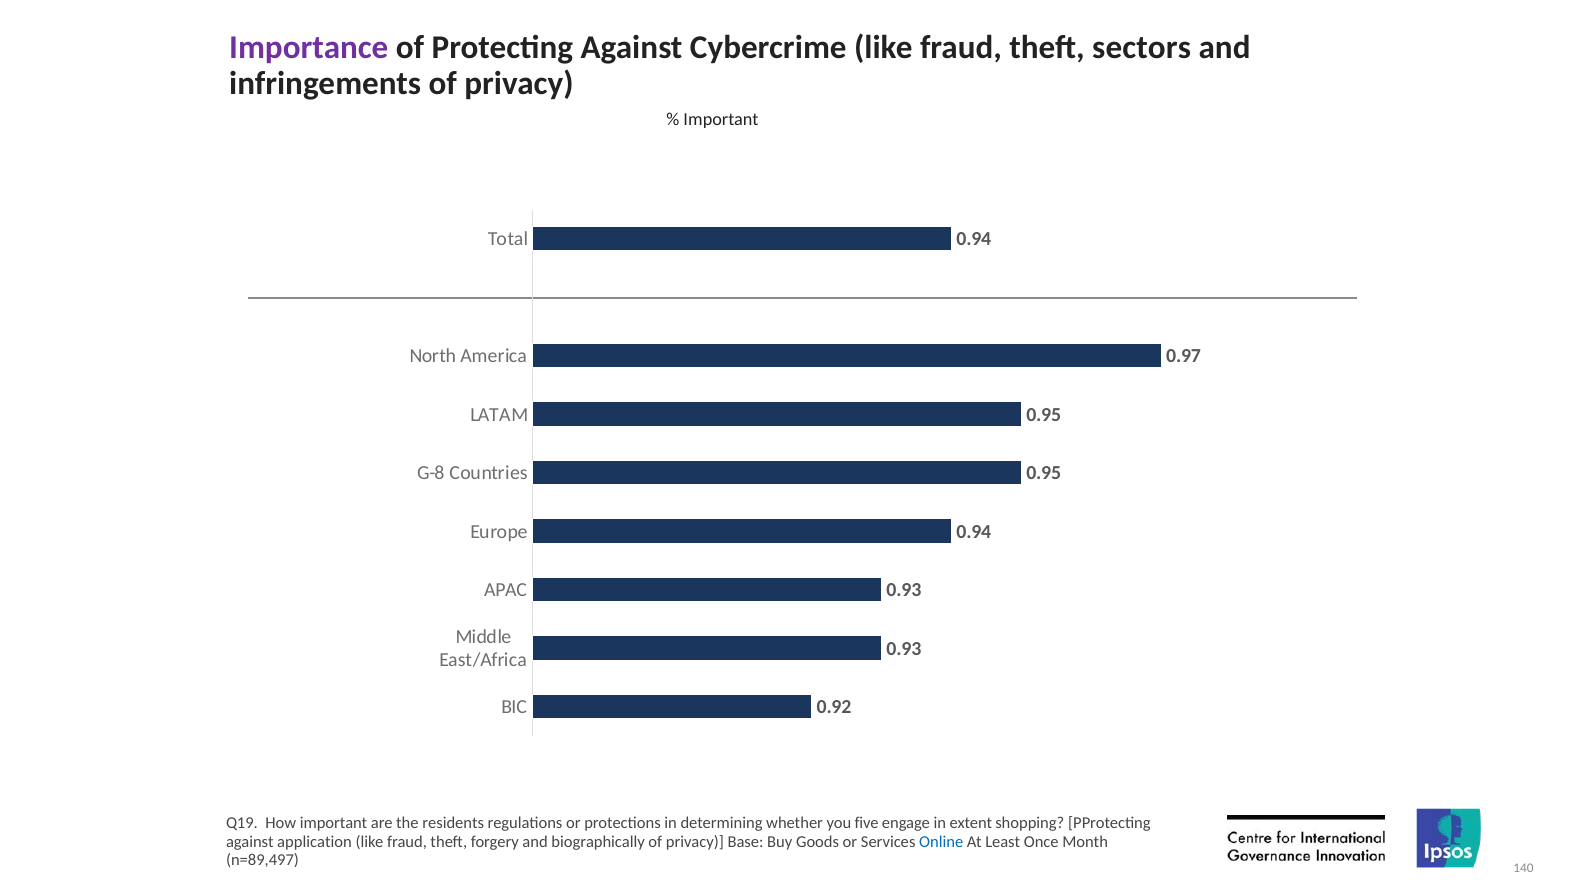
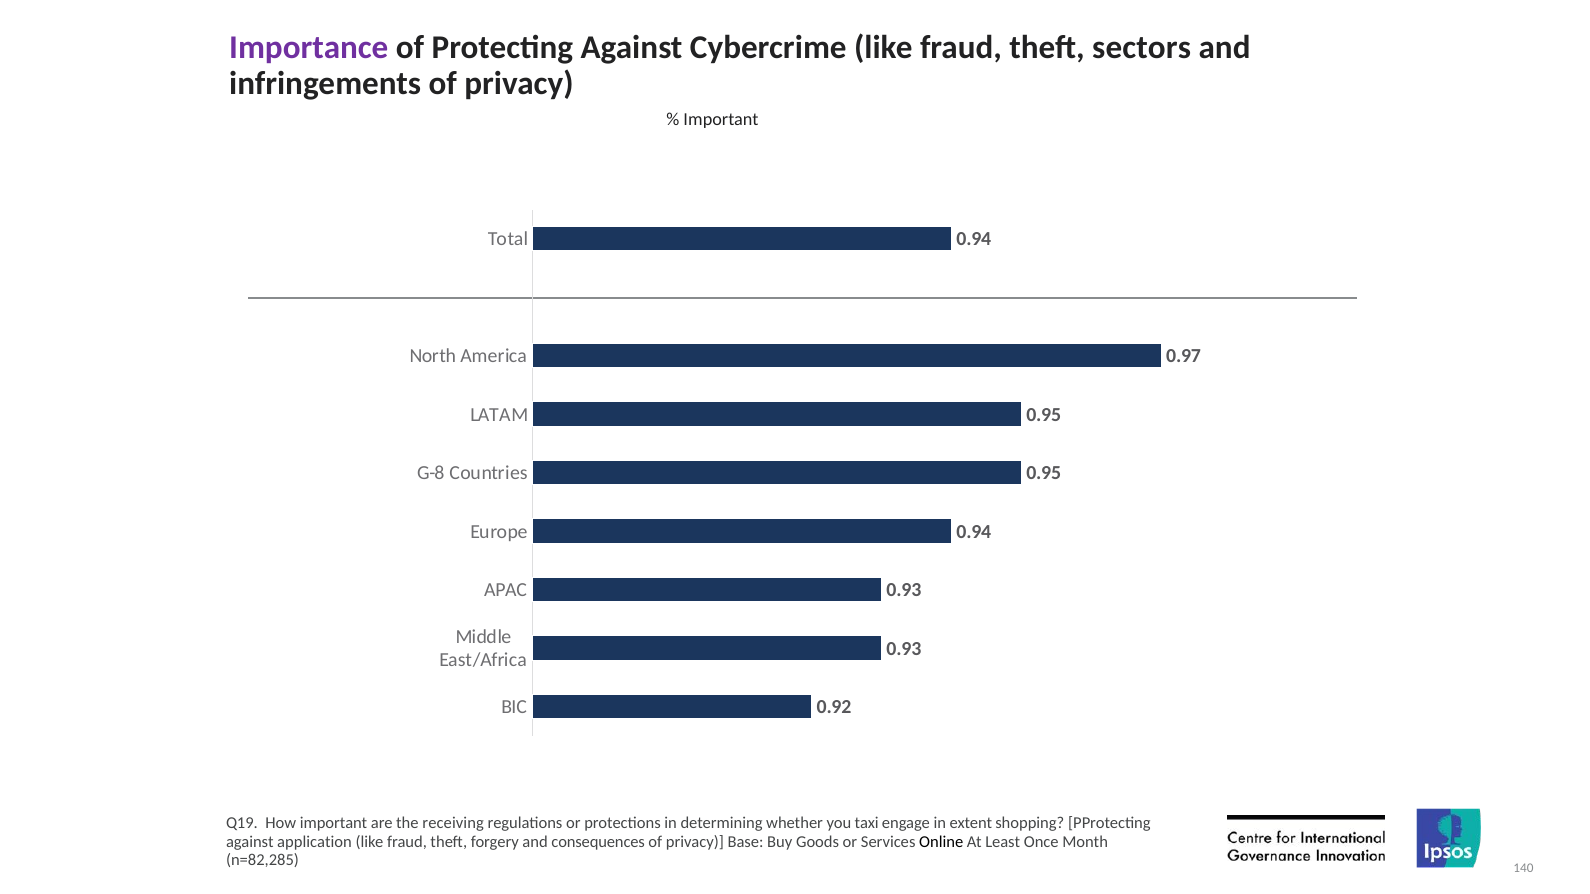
residents: residents -> receiving
five: five -> taxi
biographically: biographically -> consequences
Online colour: blue -> black
n=89,497: n=89,497 -> n=82,285
